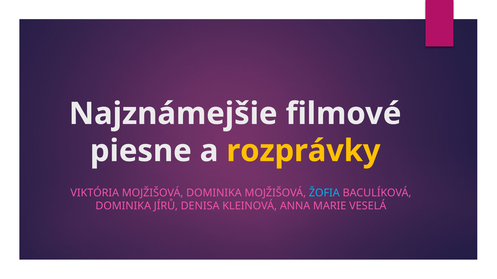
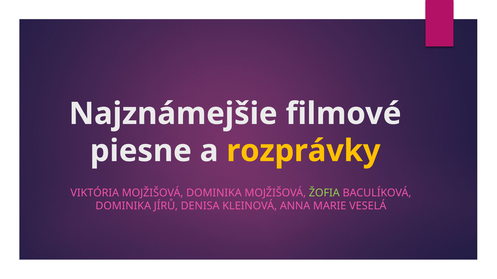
ŽOFIA colour: light blue -> light green
